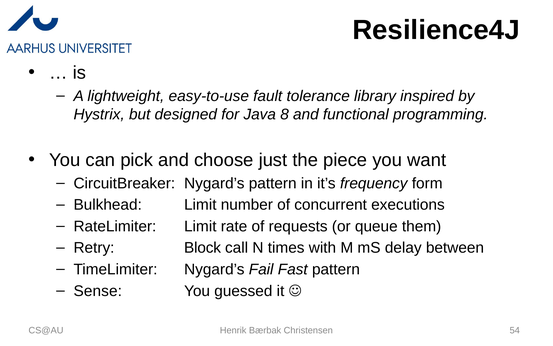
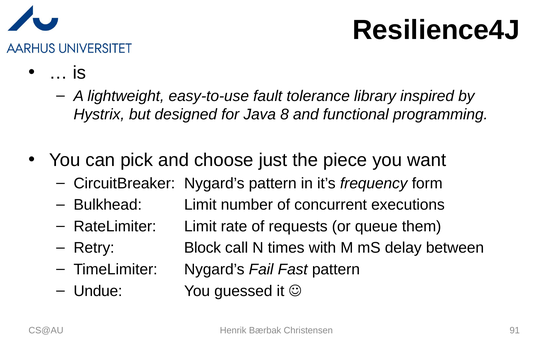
Sense: Sense -> Undue
54: 54 -> 91
